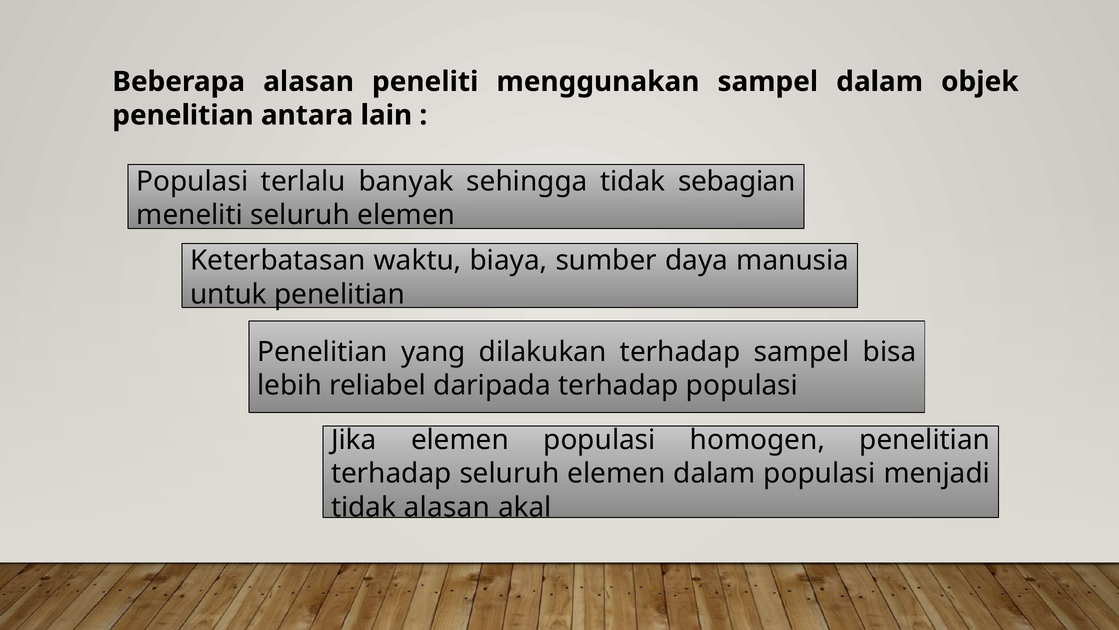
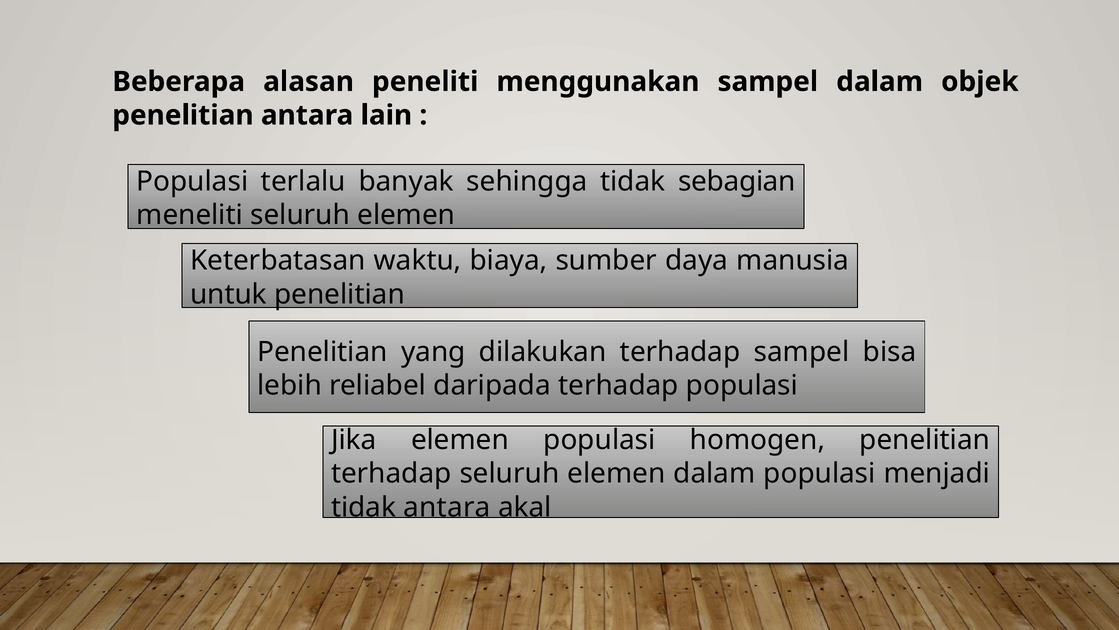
tidak alasan: alasan -> antara
